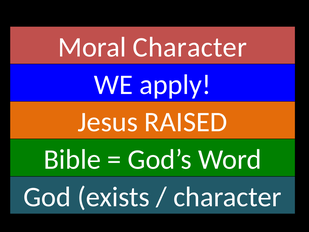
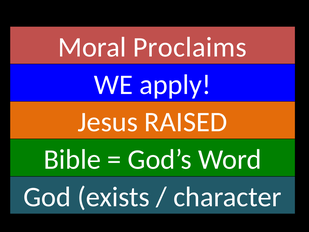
Moral Character: Character -> Proclaims
